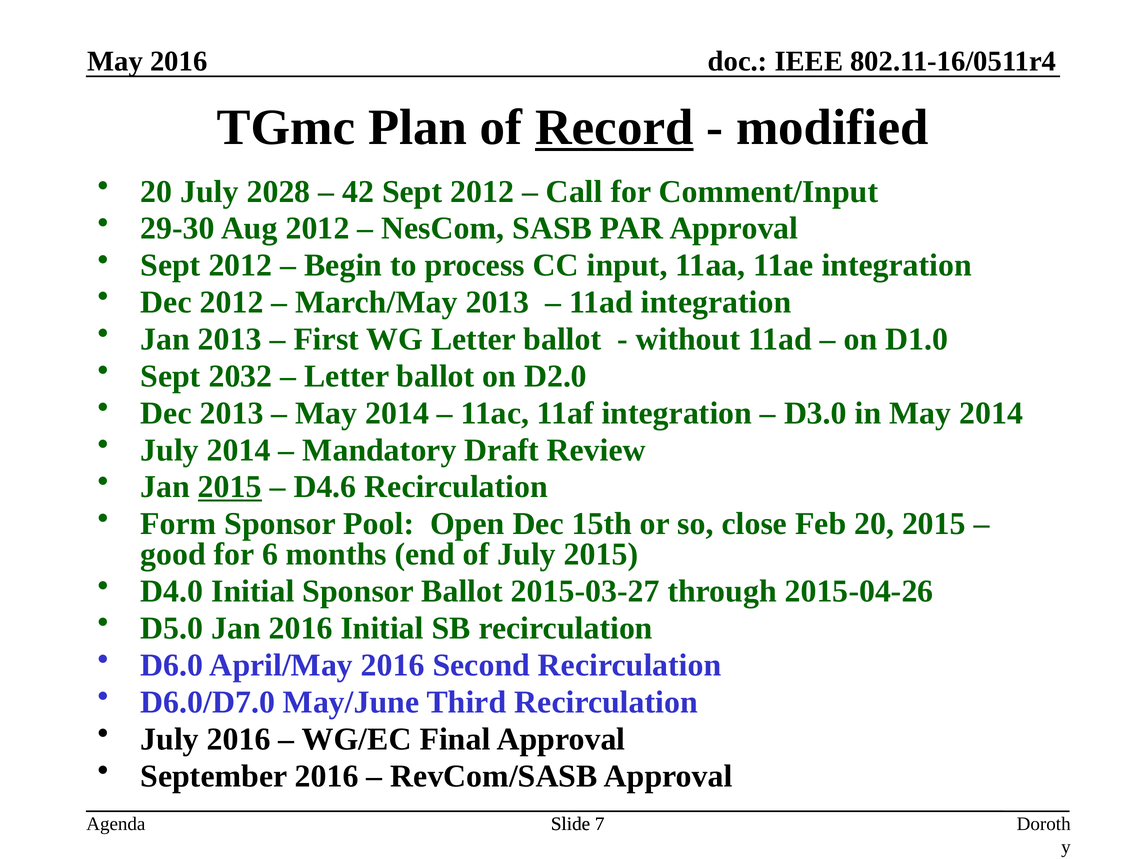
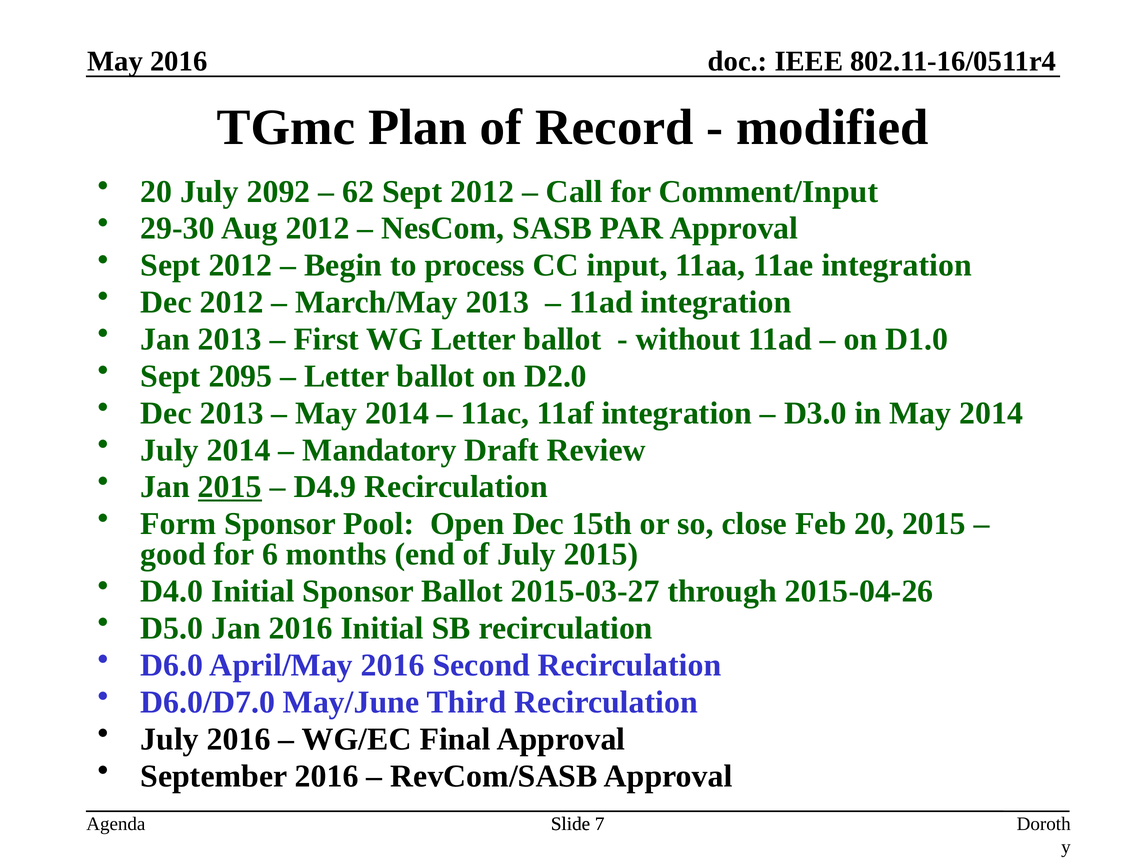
Record underline: present -> none
2028: 2028 -> 2092
42: 42 -> 62
2032: 2032 -> 2095
D4.6: D4.6 -> D4.9
